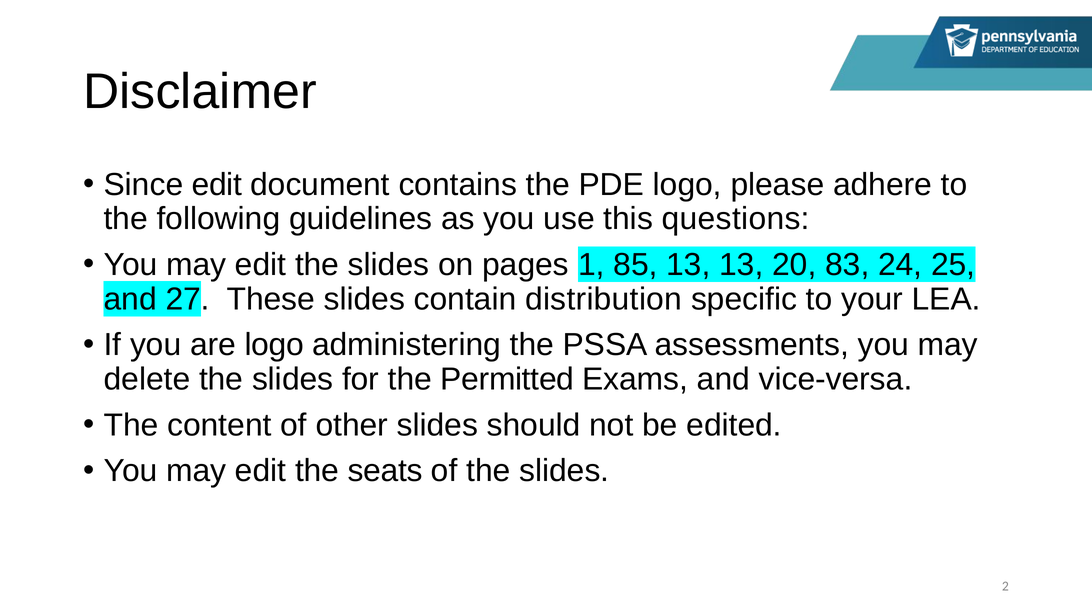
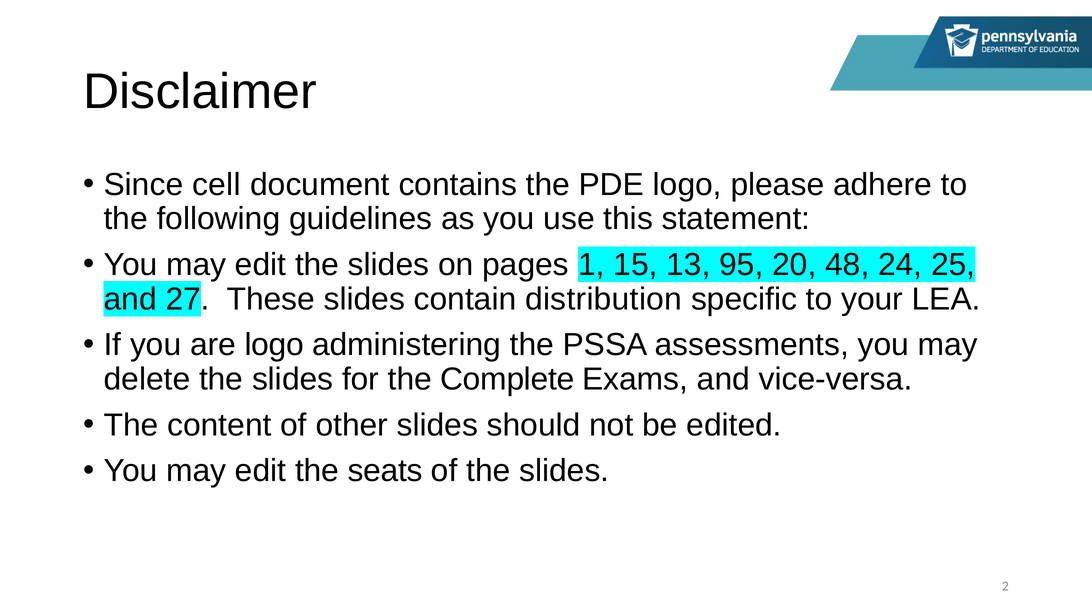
Since edit: edit -> cell
questions: questions -> statement
85: 85 -> 15
13 13: 13 -> 95
83: 83 -> 48
Permitted: Permitted -> Complete
